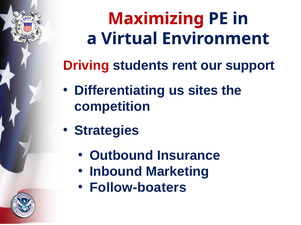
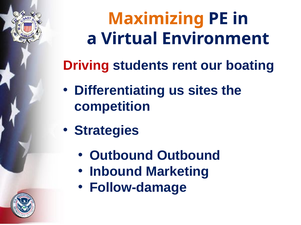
Maximizing colour: red -> orange
support: support -> boating
Outbound Insurance: Insurance -> Outbound
Follow-boaters: Follow-boaters -> Follow-damage
